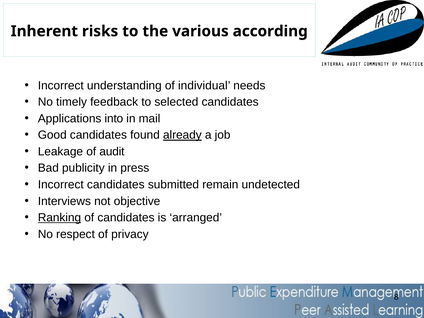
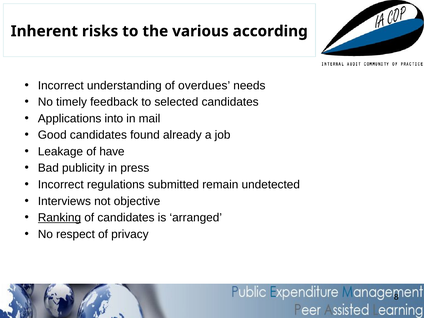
individual: individual -> overdues
already underline: present -> none
audit: audit -> have
Incorrect candidates: candidates -> regulations
